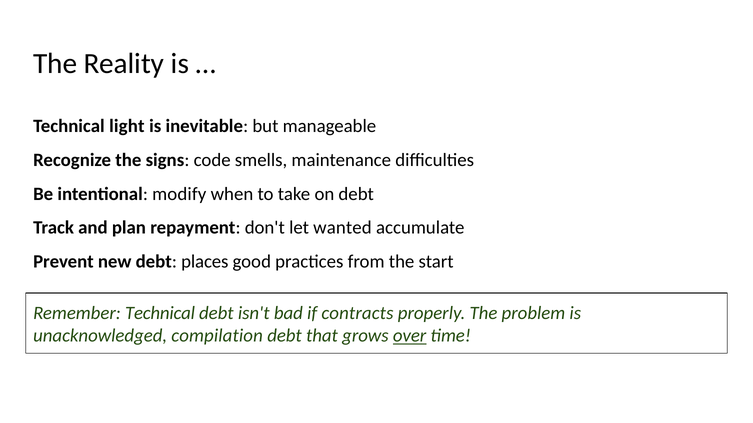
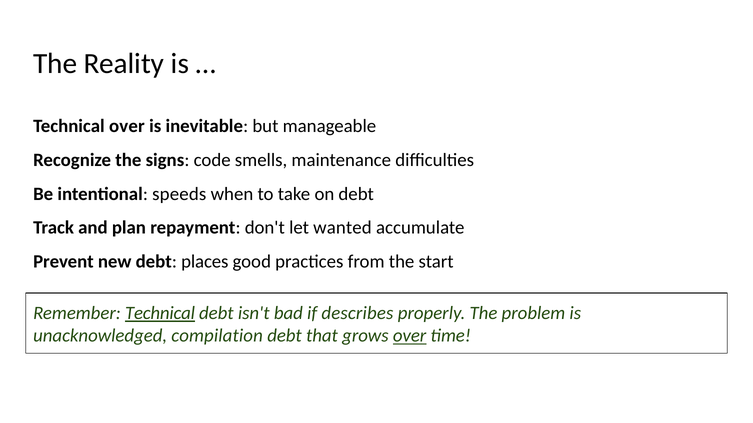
Technical light: light -> over
modify: modify -> speeds
Technical at (160, 314) underline: none -> present
contracts: contracts -> describes
